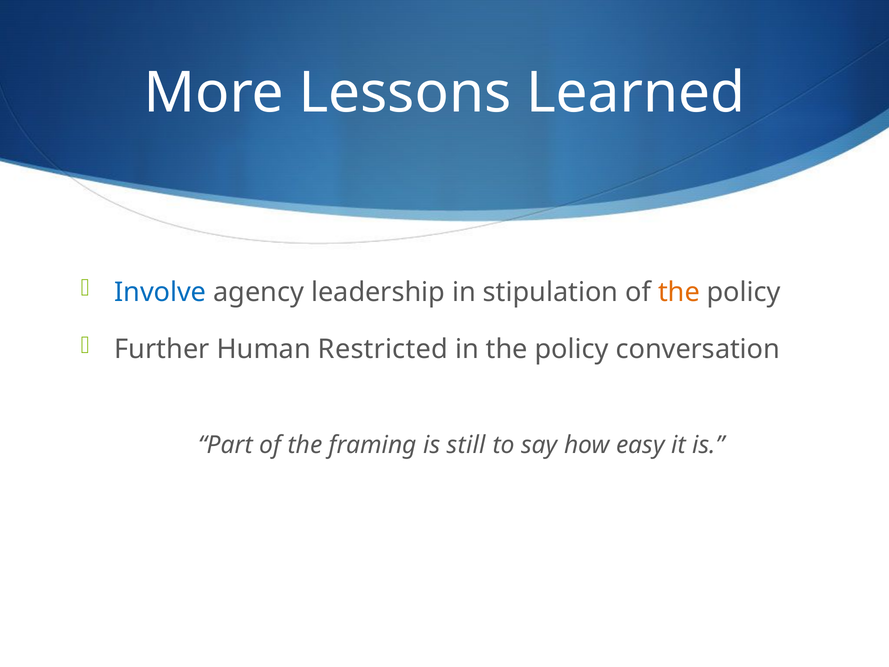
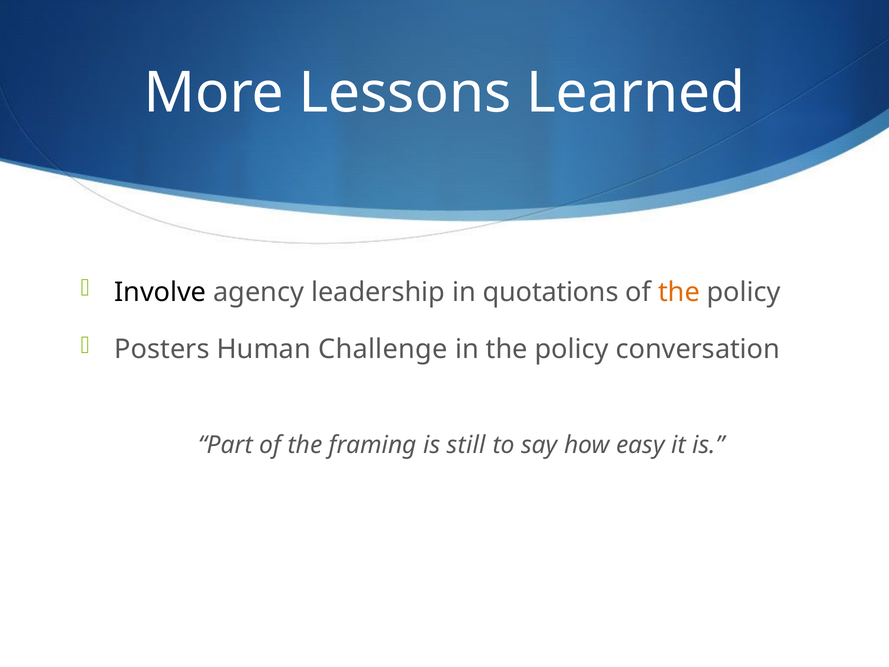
Involve colour: blue -> black
stipulation: stipulation -> quotations
Further: Further -> Posters
Restricted: Restricted -> Challenge
